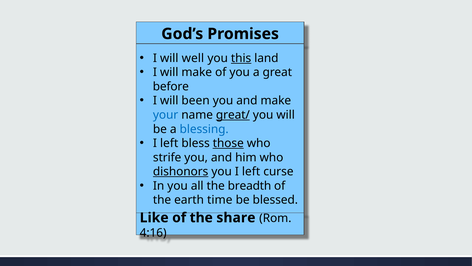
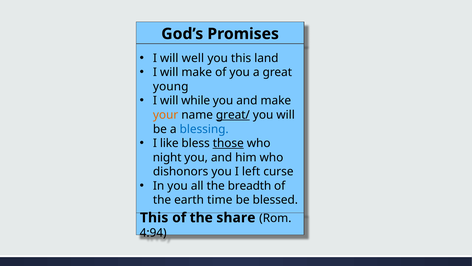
this at (241, 58) underline: present -> none
before: before -> young
been: been -> while
your colour: blue -> orange
left at (169, 143): left -> like
strife: strife -> night
dishonors underline: present -> none
Like at (154, 217): Like -> This
4:16: 4:16 -> 4:94
